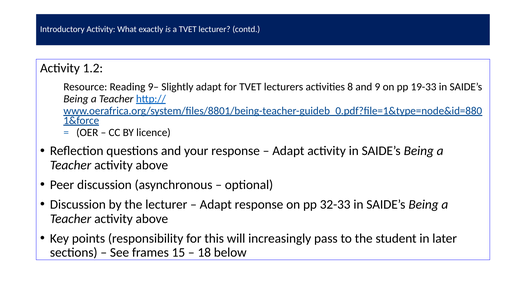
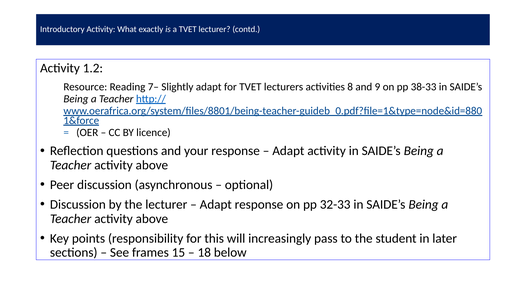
9–: 9– -> 7–
19-33: 19-33 -> 38-33
